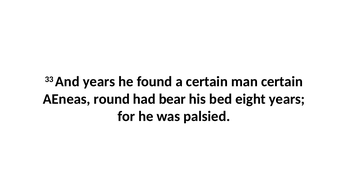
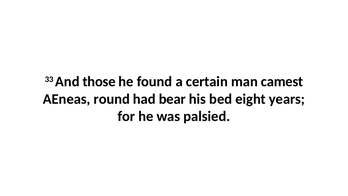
And years: years -> those
man certain: certain -> camest
